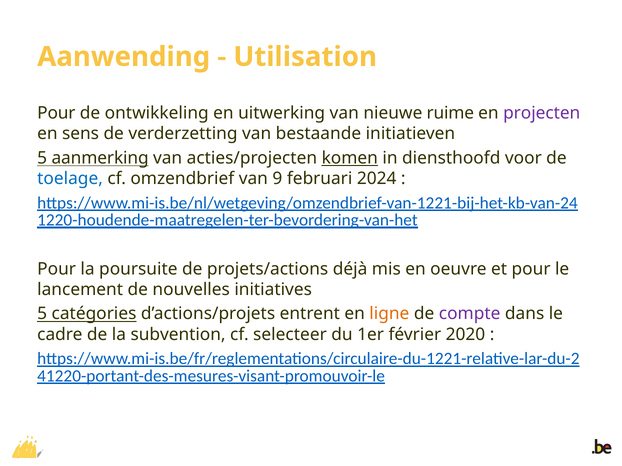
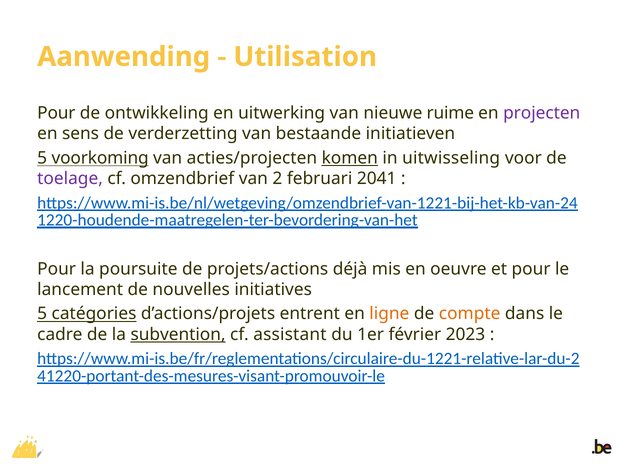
aanmerking: aanmerking -> voorkoming
diensthoofd: diensthoofd -> uitwisseling
toelage colour: blue -> purple
9: 9 -> 2
2024: 2024 -> 2041
compte colour: purple -> orange
subvention underline: none -> present
selecteer: selecteer -> assistant
2020: 2020 -> 2023
